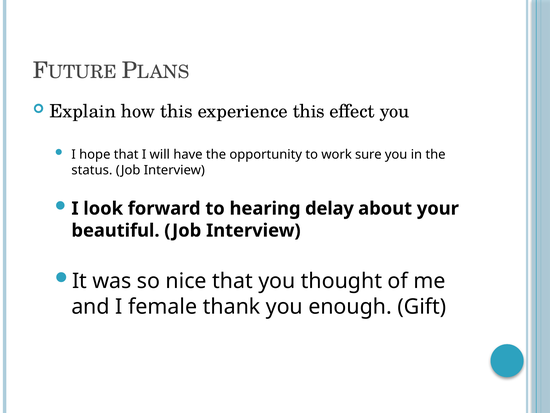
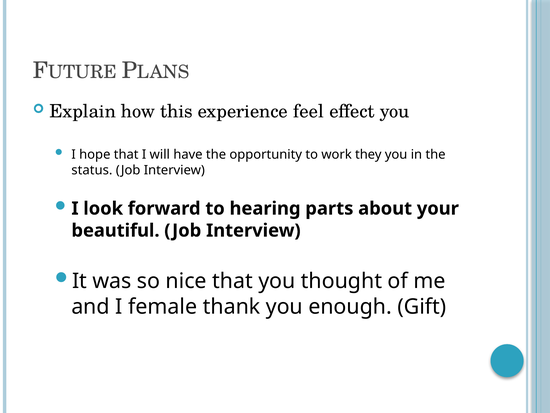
experience this: this -> feel
sure: sure -> they
delay: delay -> parts
